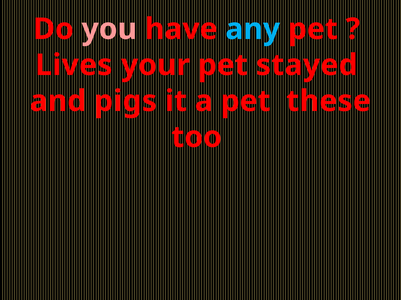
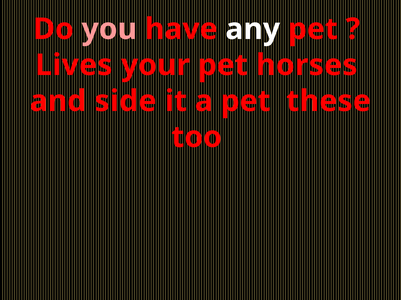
any colour: light blue -> white
stayed: stayed -> horses
pigs: pigs -> side
